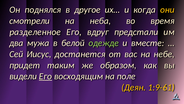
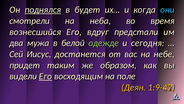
поднялся underline: none -> present
другое: другое -> будет
они colour: yellow -> light blue
разделенное: разделенное -> вознесшийся
вместе: вместе -> сегодня
1:9-61: 1:9-61 -> 1:9-47
